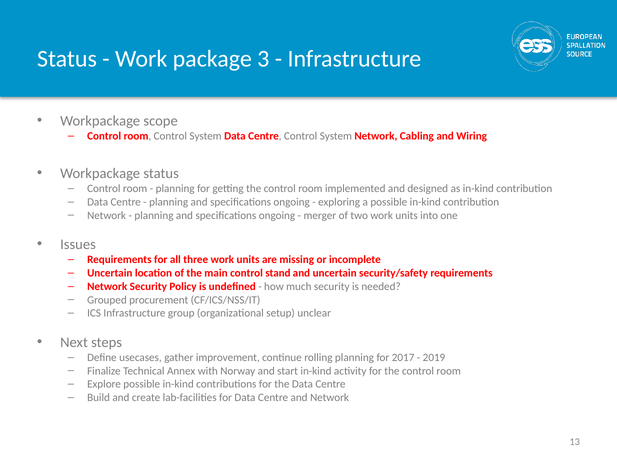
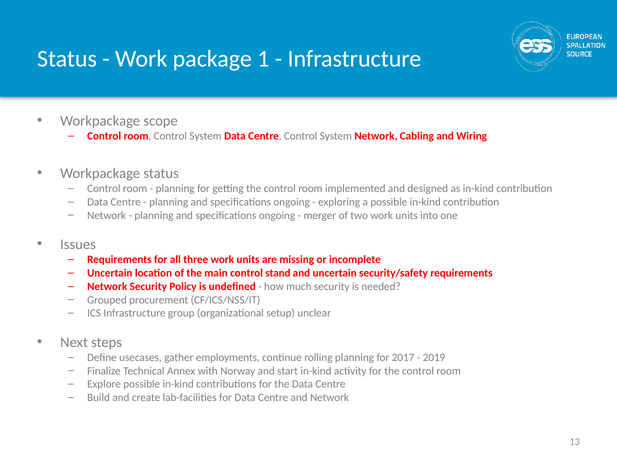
3: 3 -> 1
improvement: improvement -> employments
